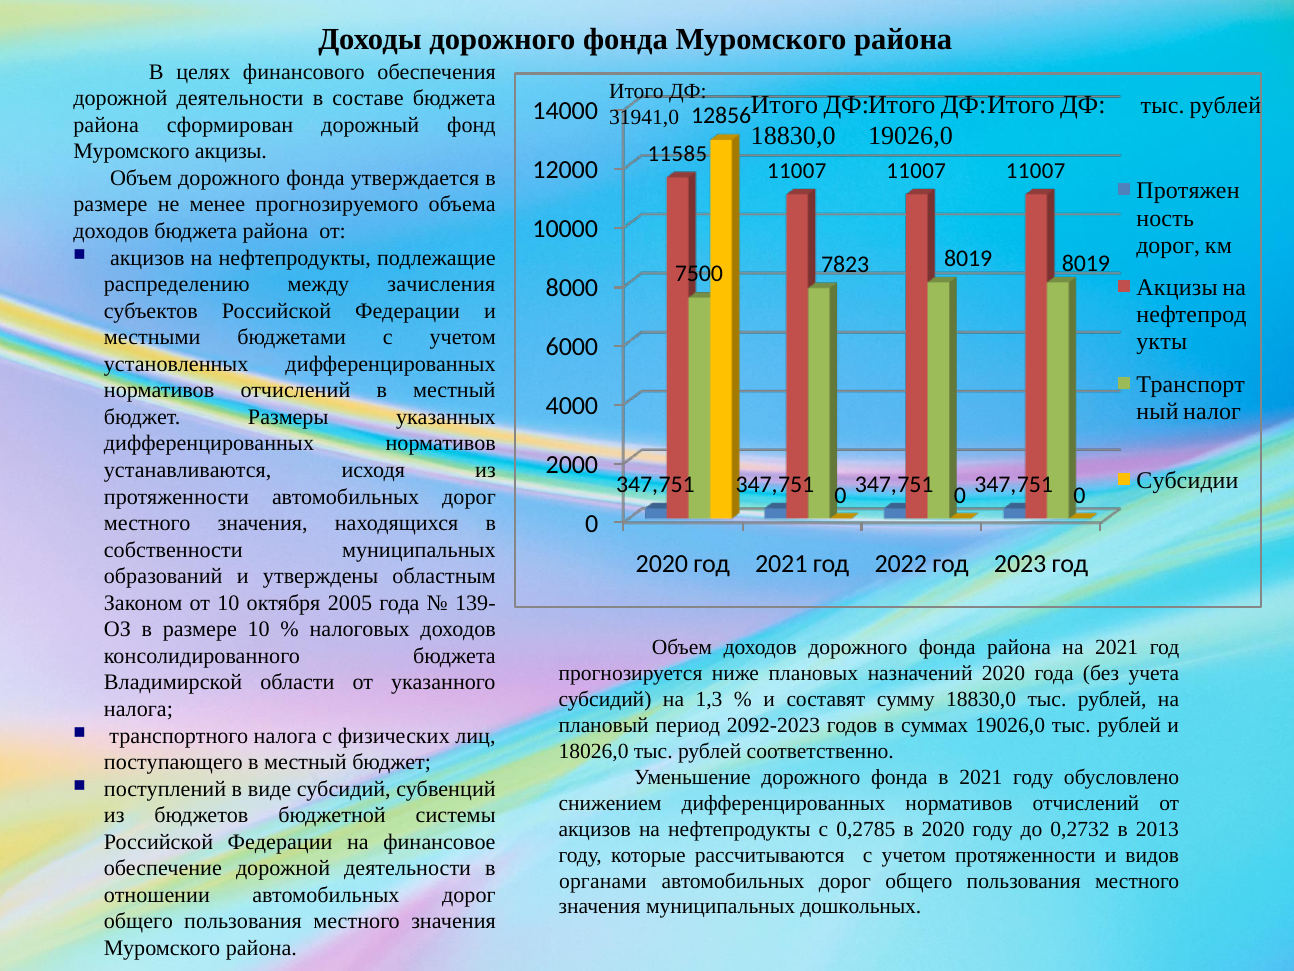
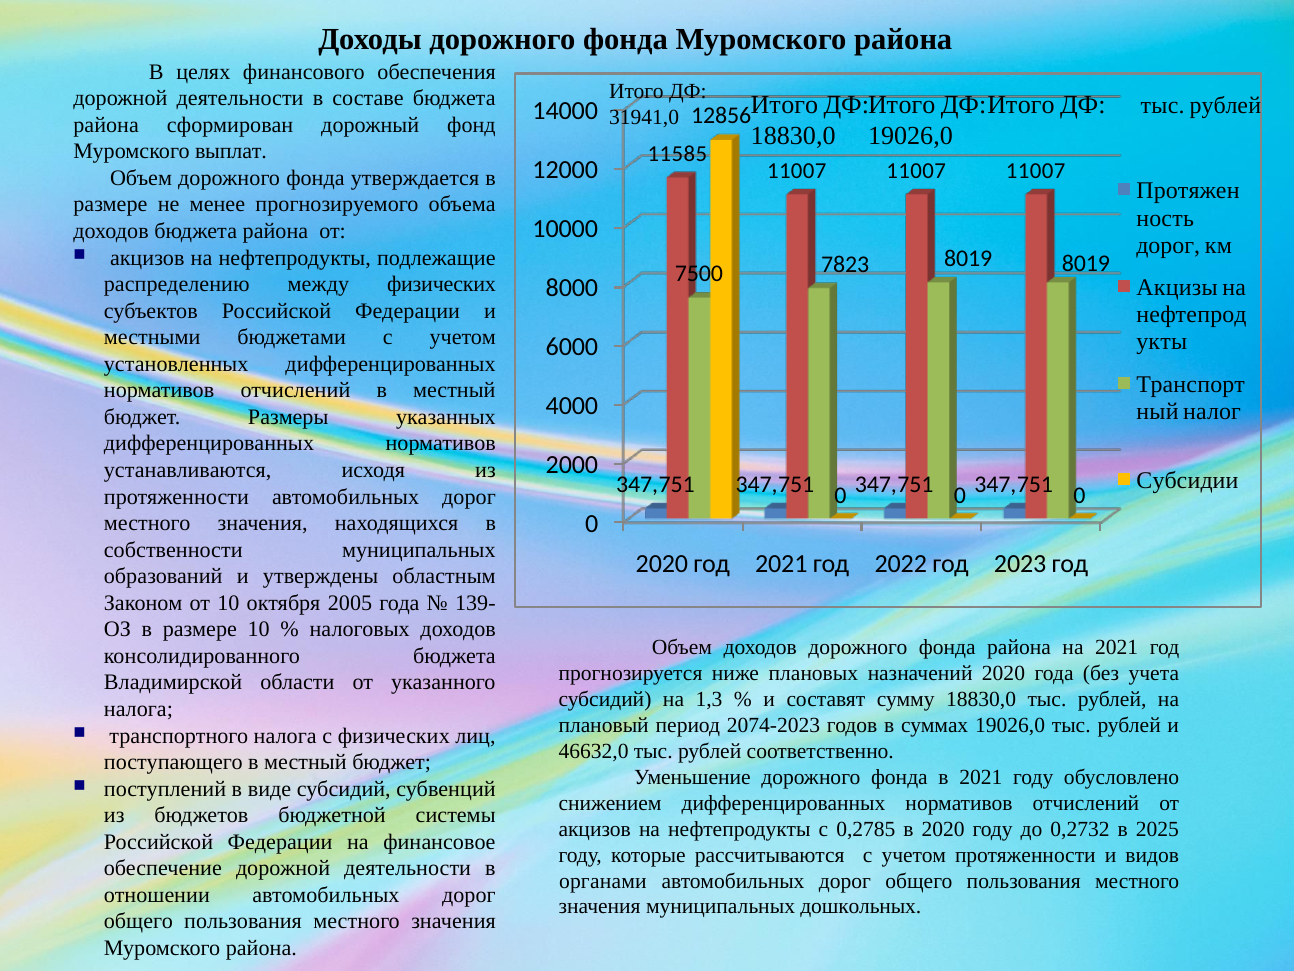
Муромского акцизы: акцизы -> выплат
между зачисления: зачисления -> физических
2092-2023: 2092-2023 -> 2074-2023
18026,0: 18026,0 -> 46632,0
2013: 2013 -> 2025
